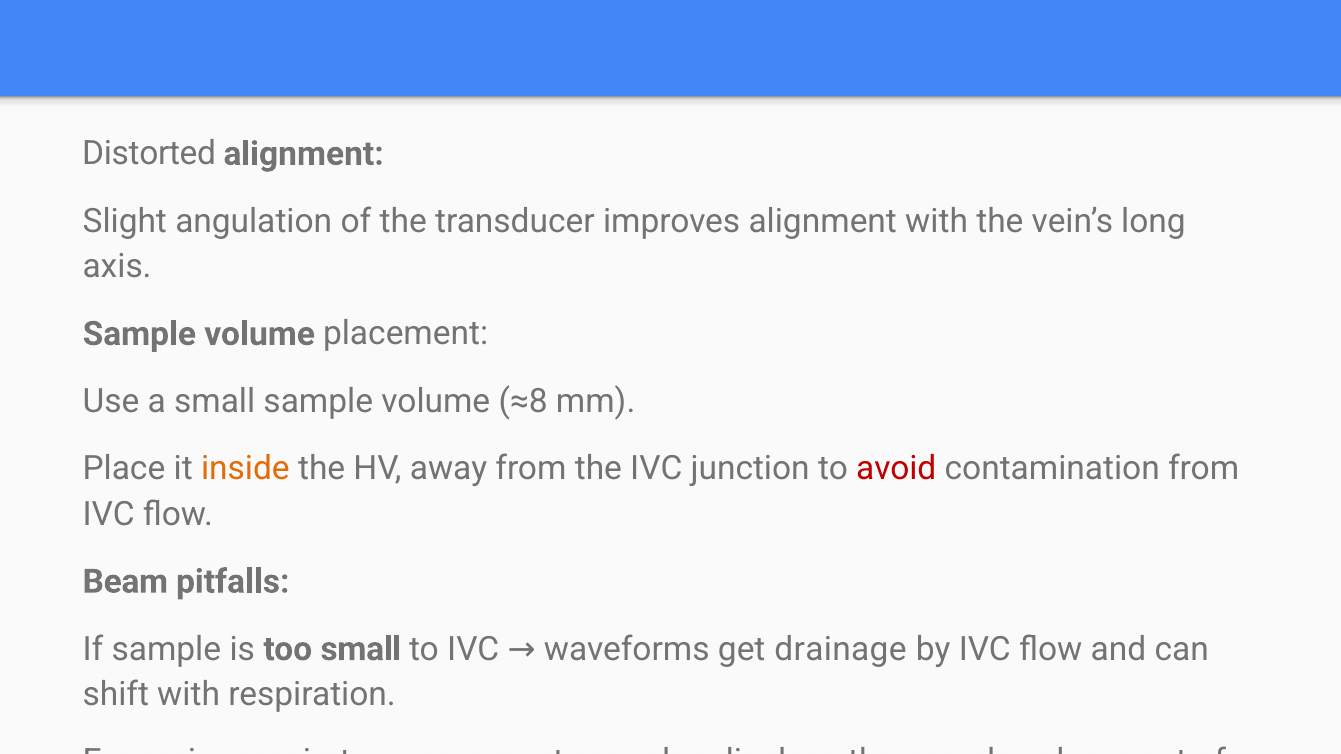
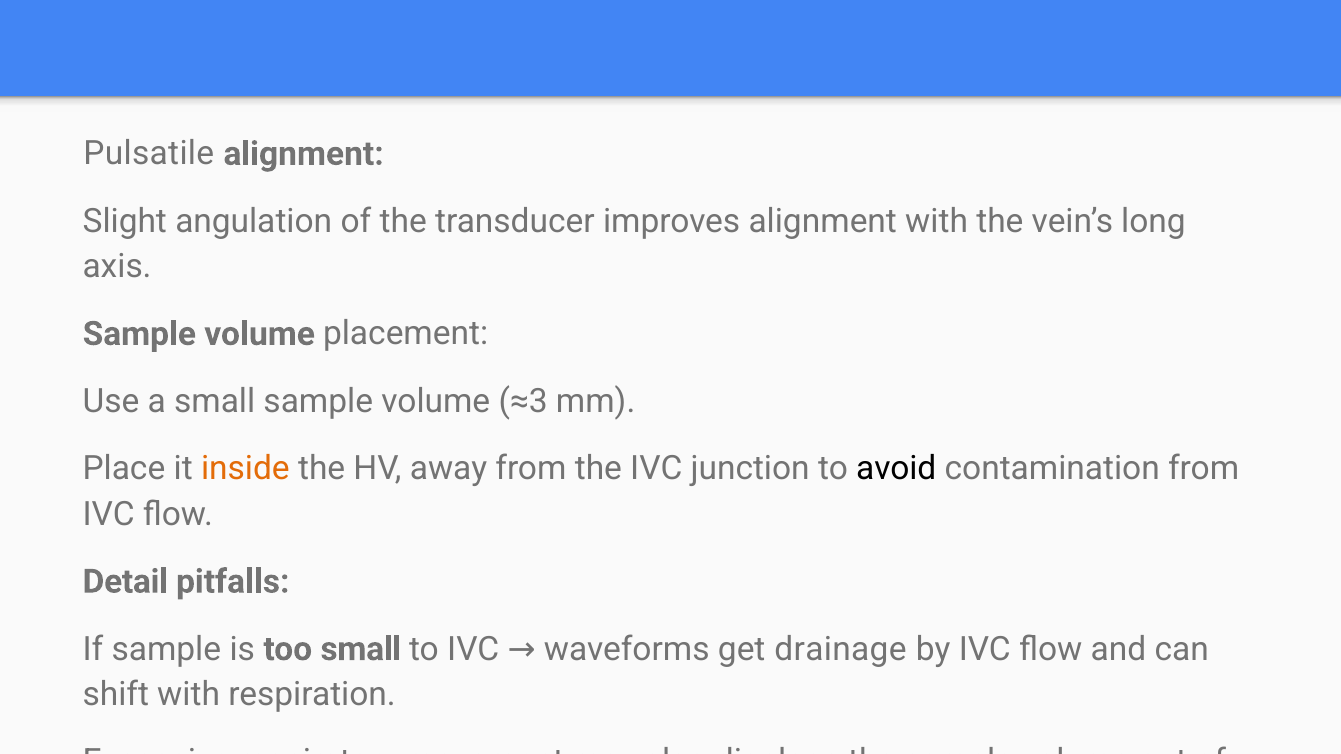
Distorted: Distorted -> Pulsatile
≈8: ≈8 -> ≈3
avoid colour: red -> black
Beam: Beam -> Detail
